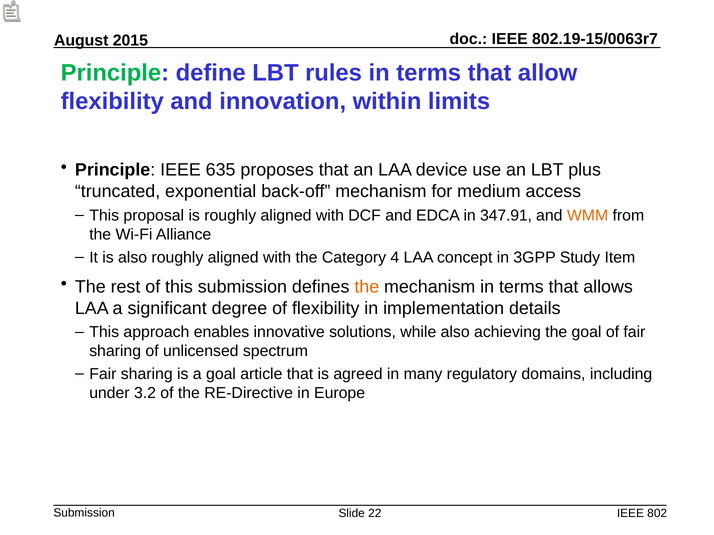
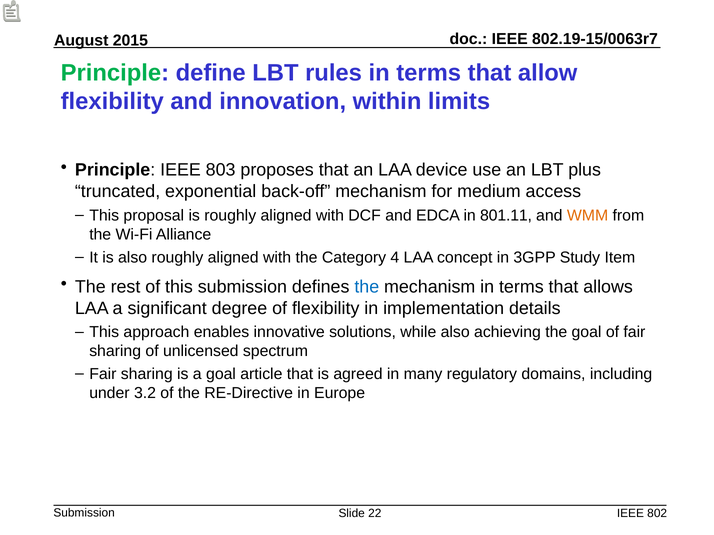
635: 635 -> 803
347.91: 347.91 -> 801.11
the at (367, 287) colour: orange -> blue
